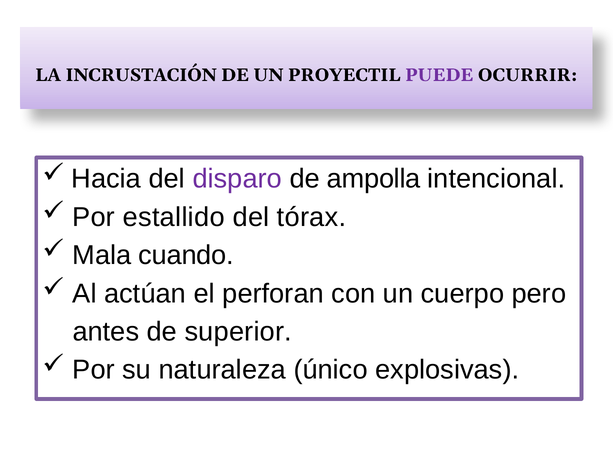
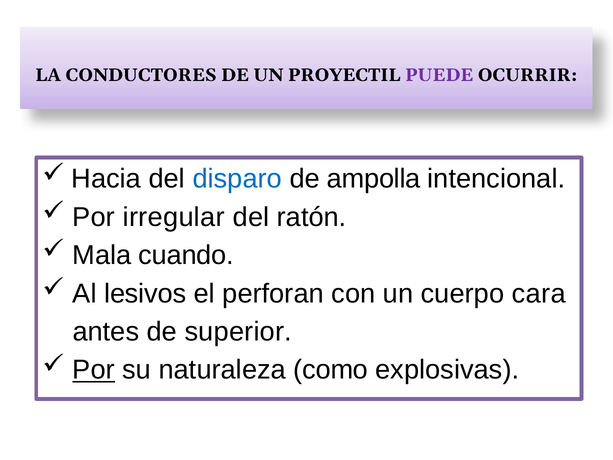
INCRUSTACIÓN: INCRUSTACIÓN -> CONDUCTORES
disparo colour: purple -> blue
estallido: estallido -> irregular
tórax: tórax -> ratón
actúan: actúan -> lesivos
pero: pero -> cara
Por at (94, 370) underline: none -> present
único: único -> como
